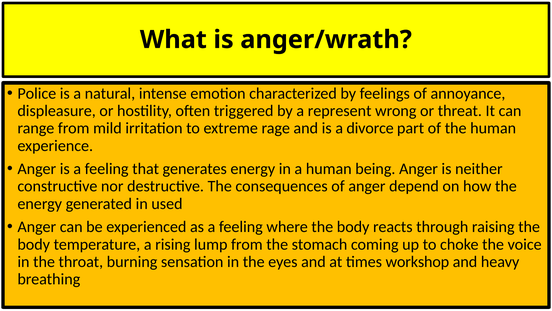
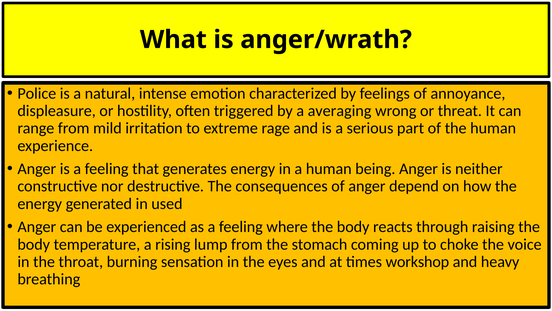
represent: represent -> averaging
divorce: divorce -> serious
